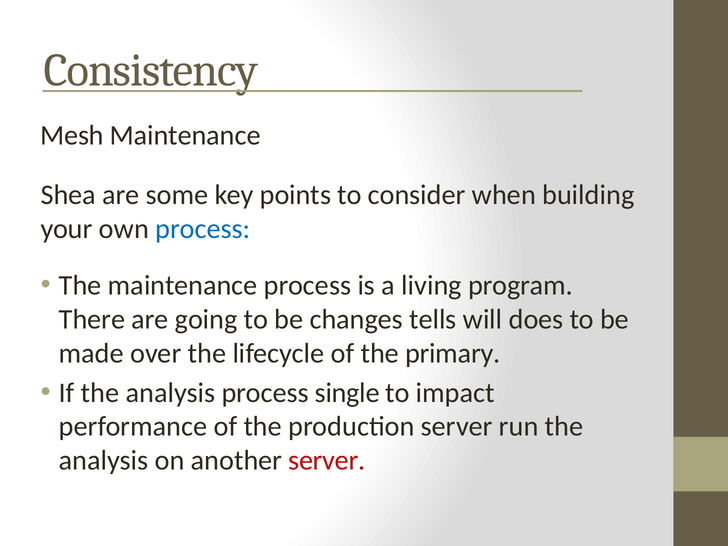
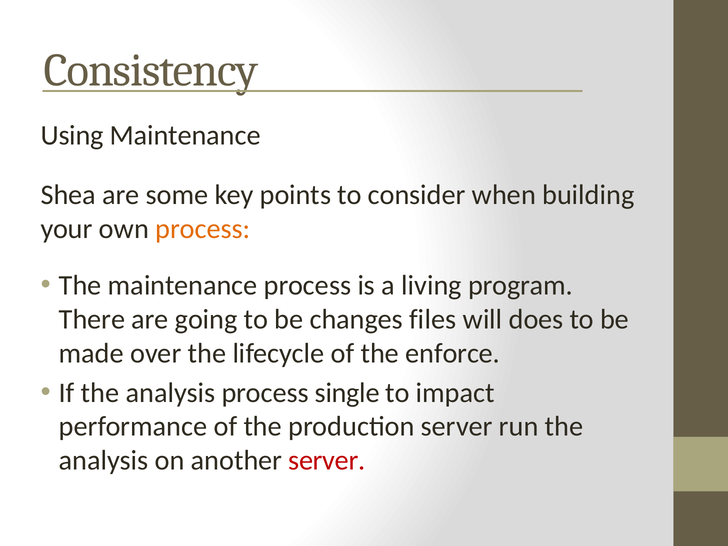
Mesh: Mesh -> Using
process at (203, 229) colour: blue -> orange
tells: tells -> files
primary: primary -> enforce
